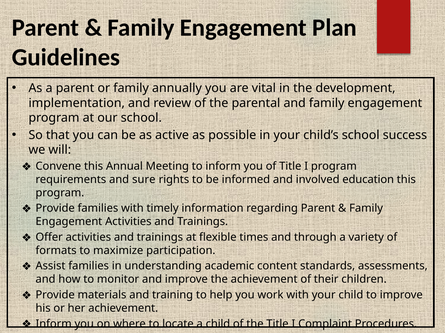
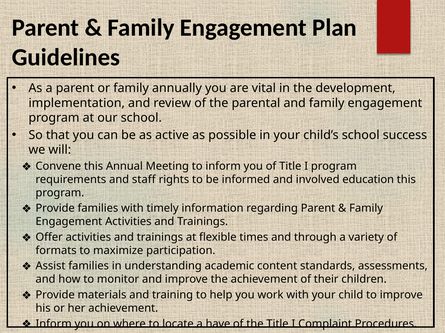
sure: sure -> staff
a child: child -> have
